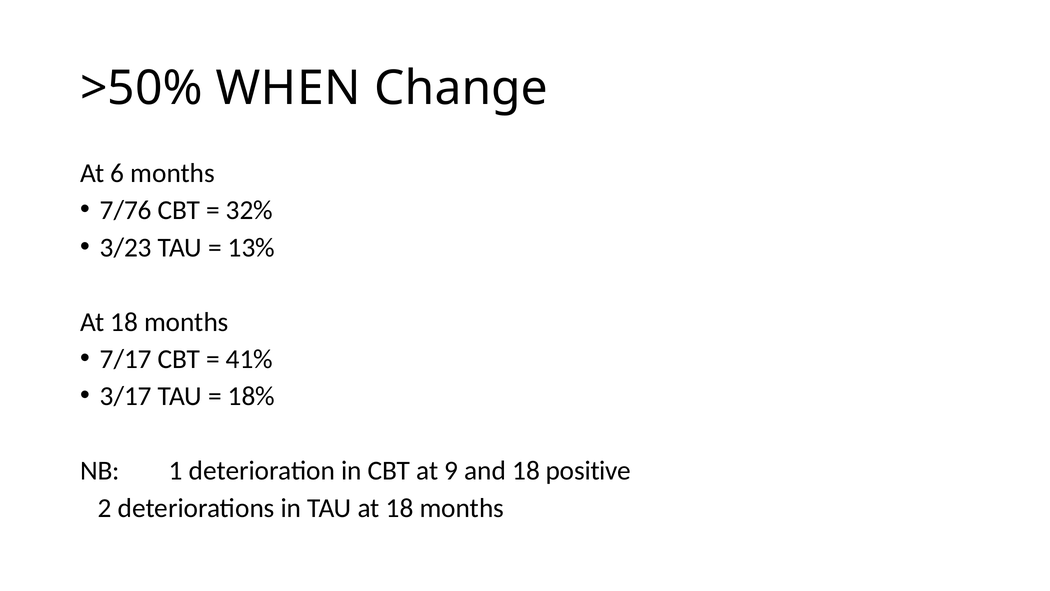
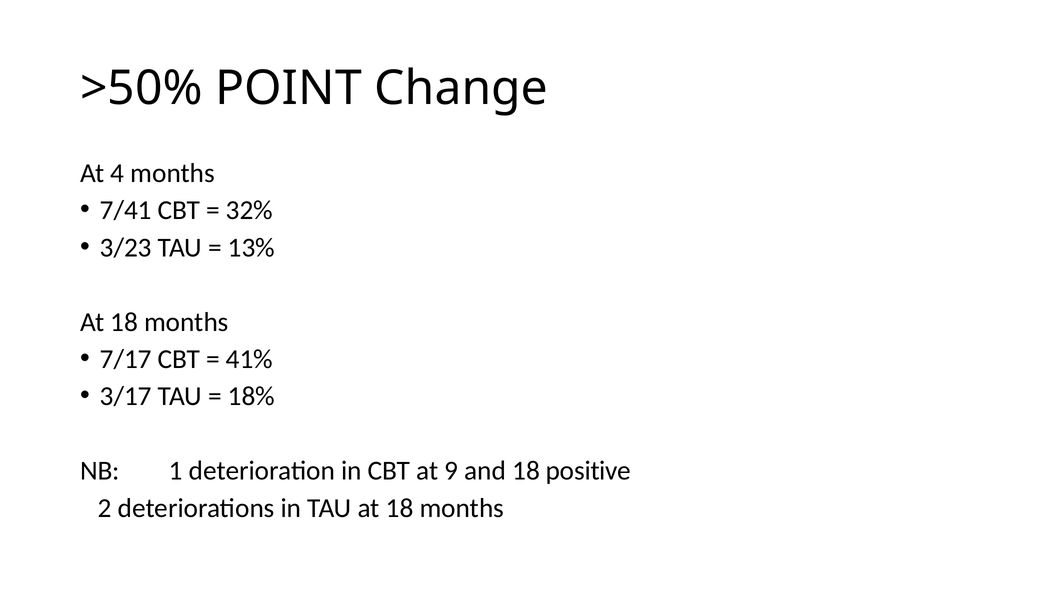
WHEN: WHEN -> POINT
6: 6 -> 4
7/76: 7/76 -> 7/41
